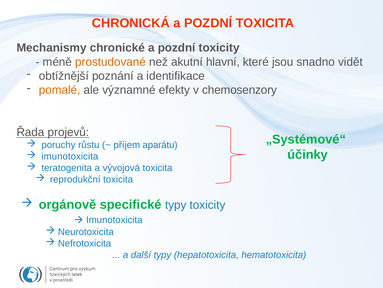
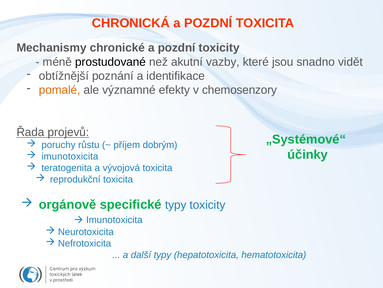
prostudované colour: orange -> black
hlavní: hlavní -> vazby
aparátu: aparátu -> dobrým
